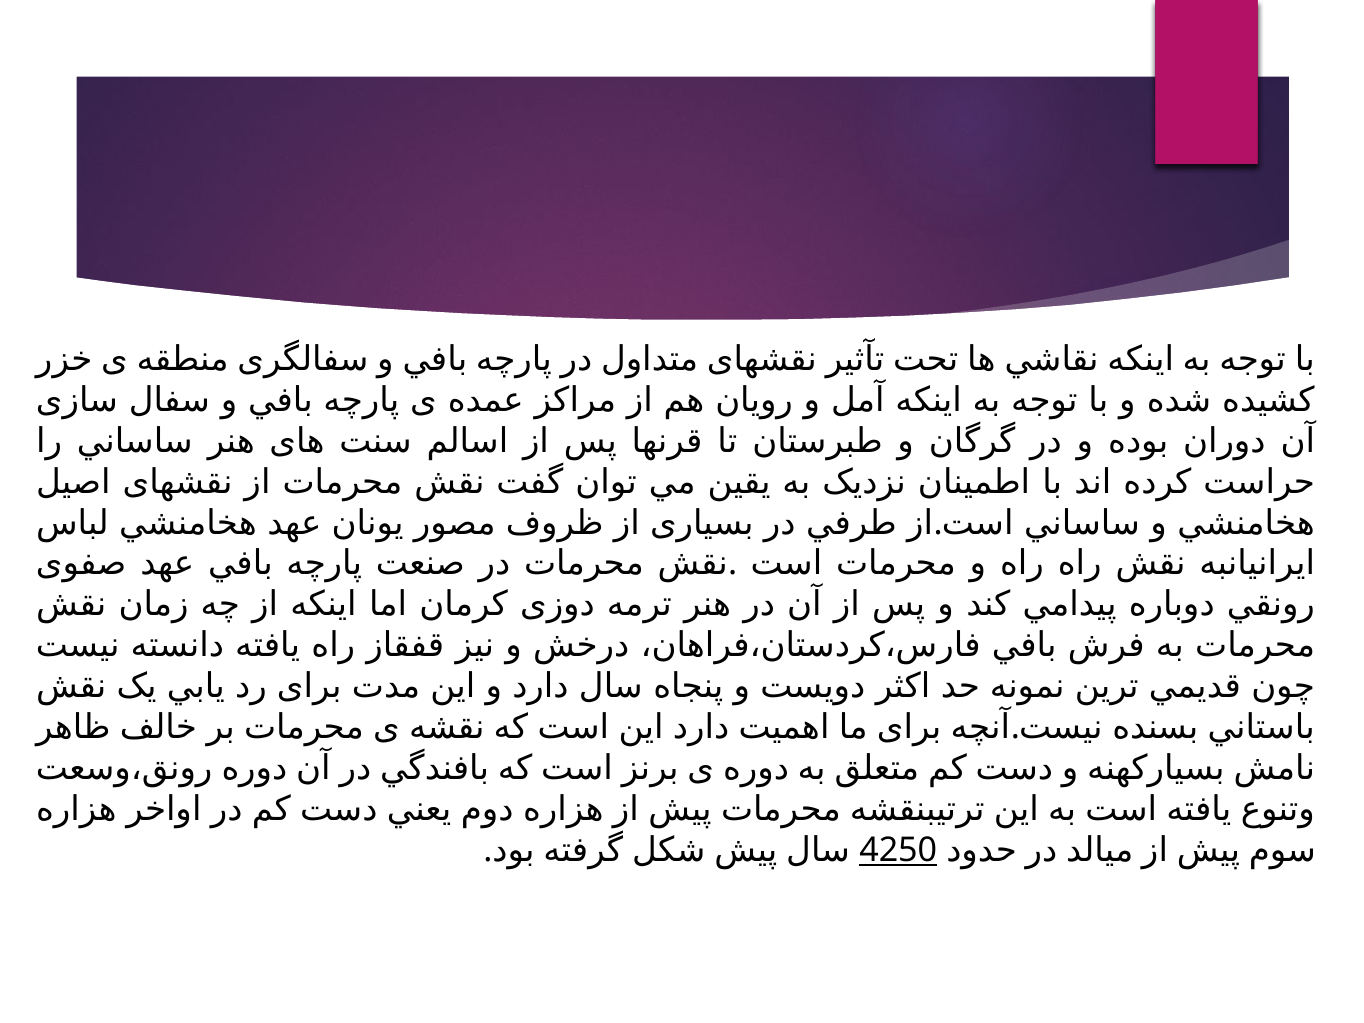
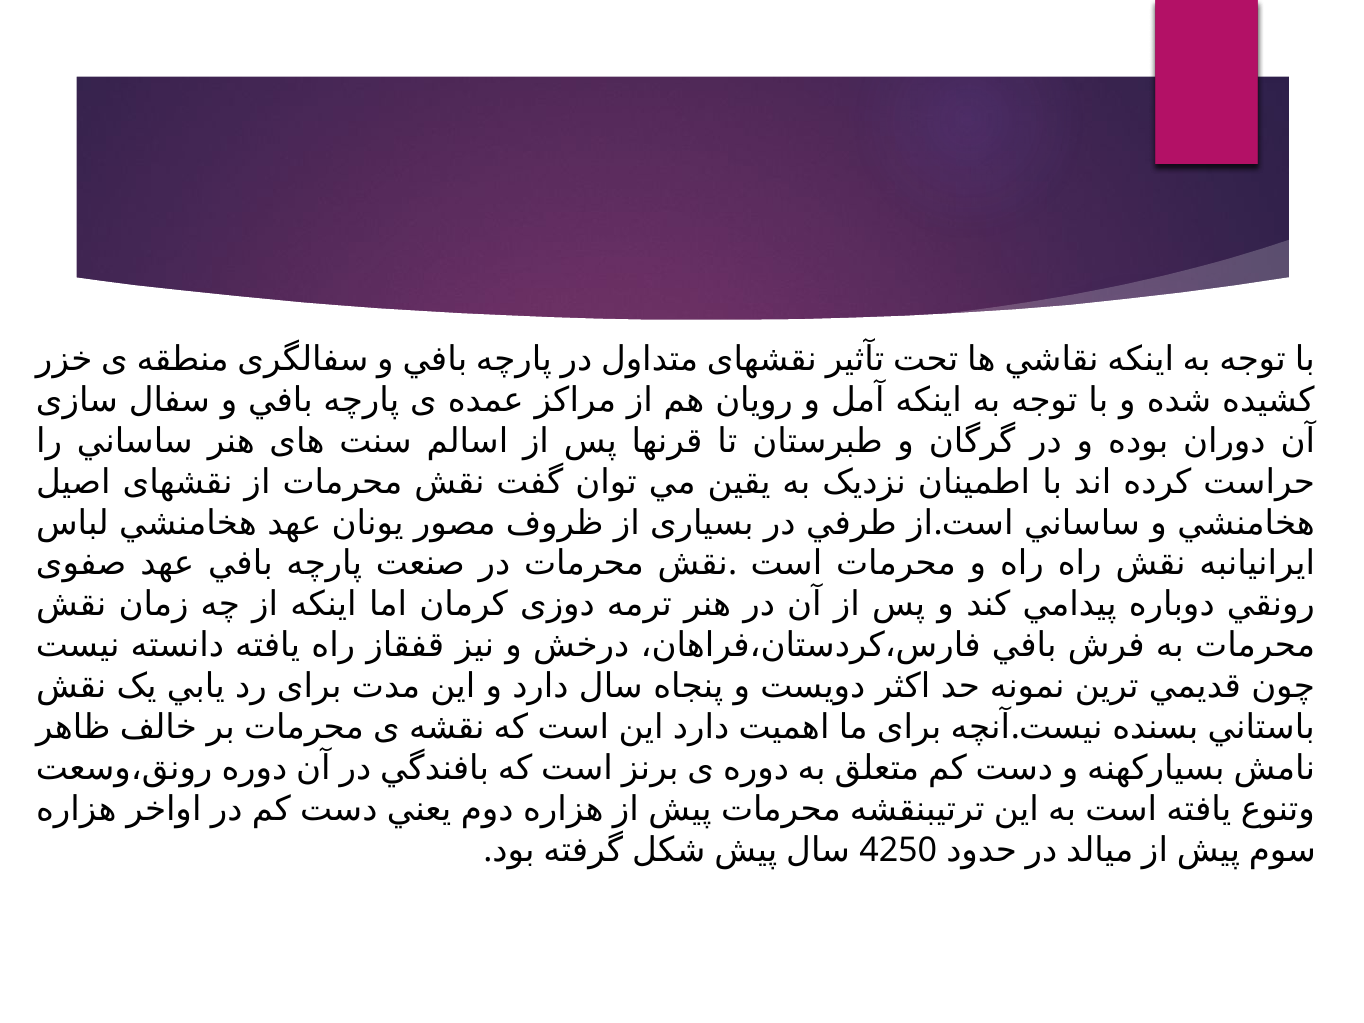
4250 underline: present -> none
